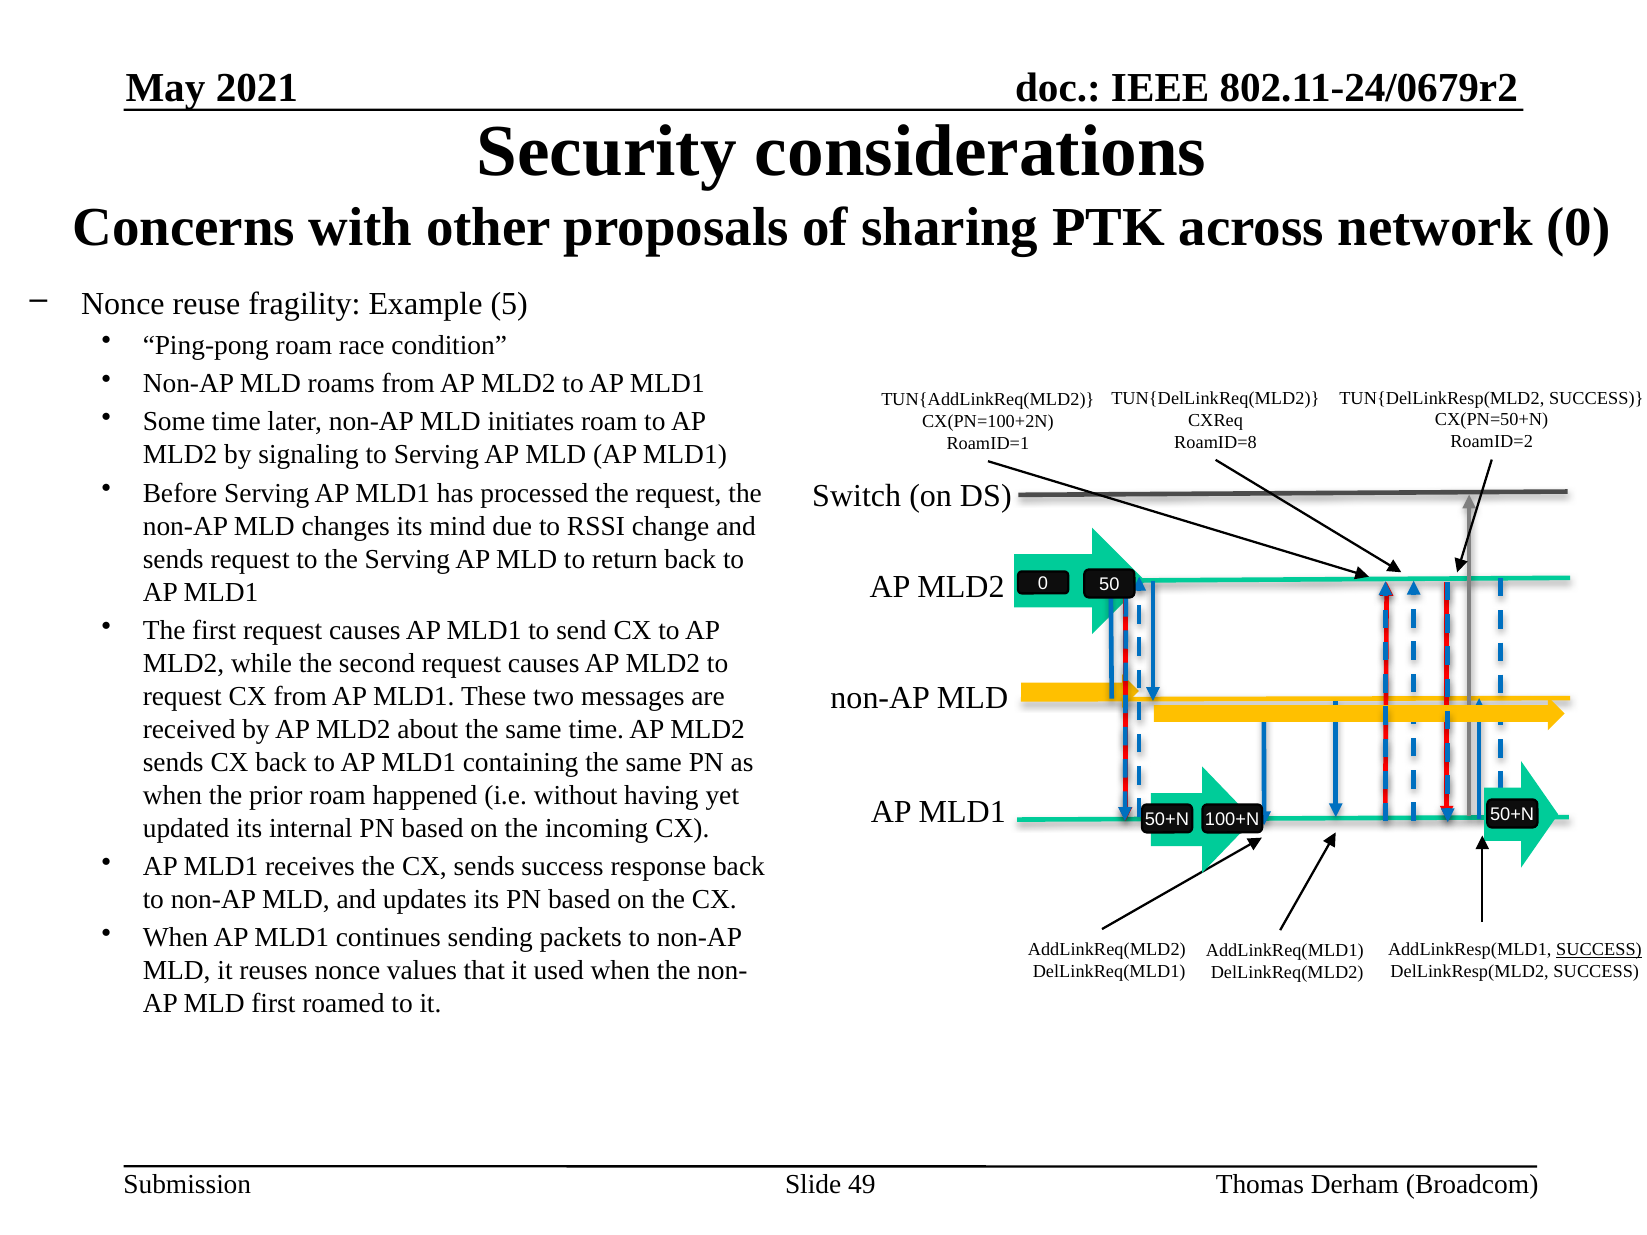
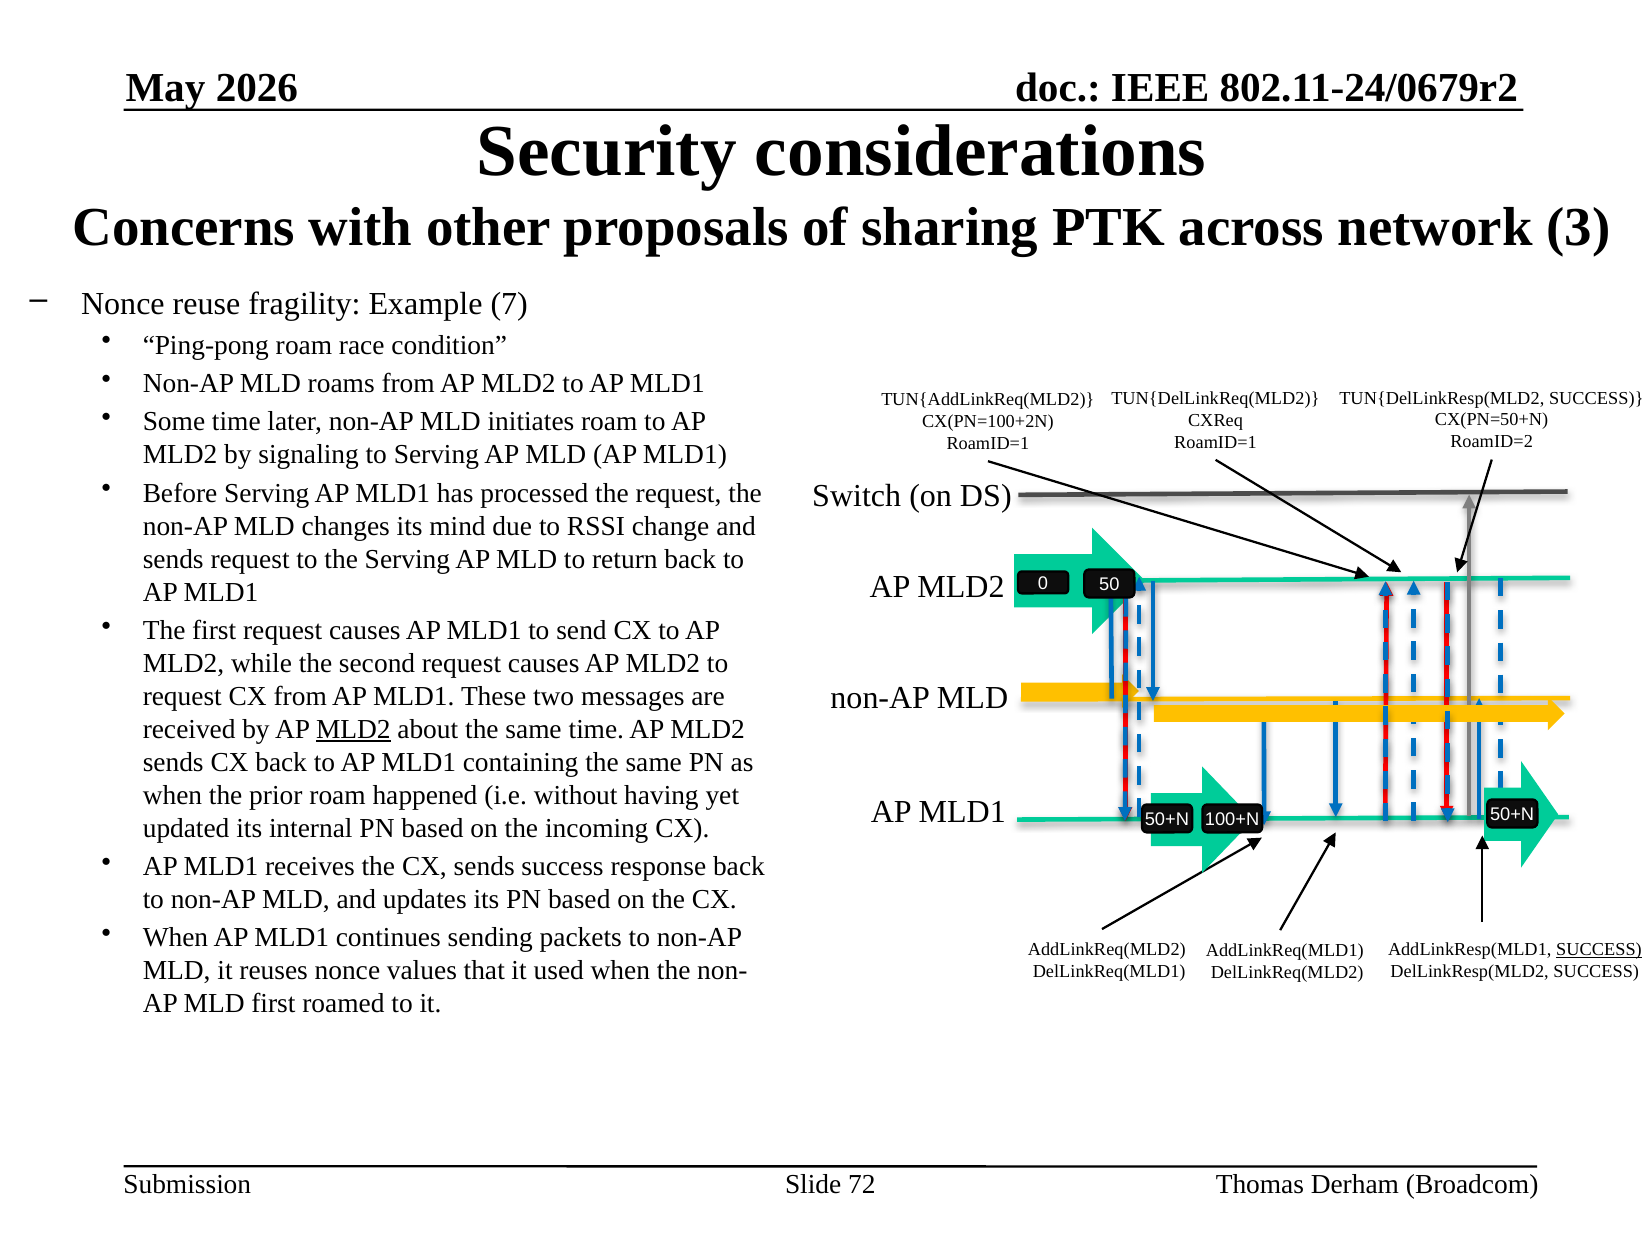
2021: 2021 -> 2026
network 0: 0 -> 3
5: 5 -> 7
RoamID=8 at (1216, 442): RoamID=8 -> RoamID=1
MLD2 at (353, 729) underline: none -> present
49: 49 -> 72
